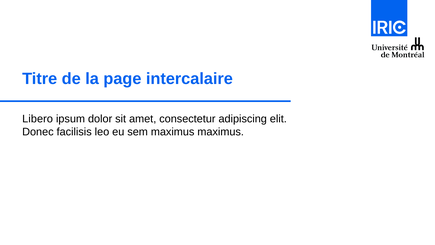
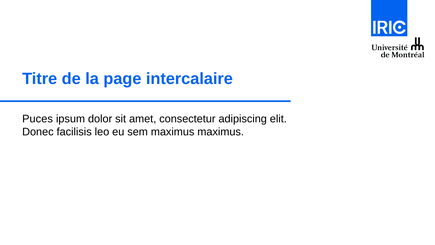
Libero: Libero -> Puces
